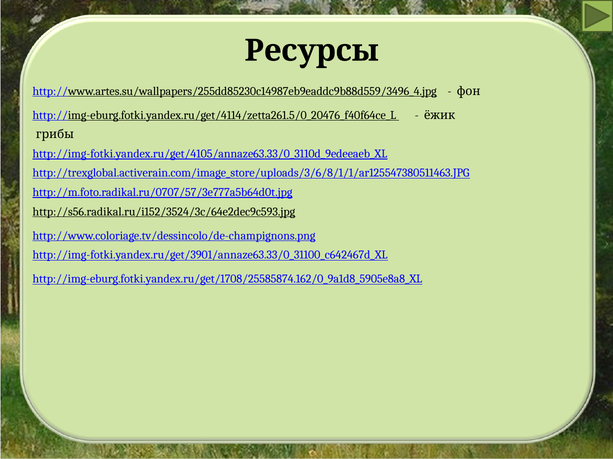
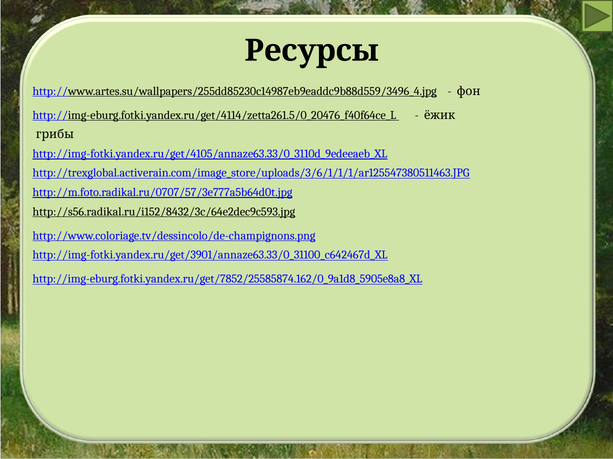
http://trexglobal.activerain.com/image_store/uploads/3/6/8/1/1/ar125547380511463.JPG: http://trexglobal.activerain.com/image_store/uploads/3/6/8/1/1/ar125547380511463.JPG -> http://trexglobal.activerain.com/image_store/uploads/3/6/1/1/1/ar125547380511463.JPG
http://s56.radikal.ru/i152/3524/3c/64e2dec9c593.jpg: http://s56.radikal.ru/i152/3524/3c/64e2dec9c593.jpg -> http://s56.radikal.ru/i152/8432/3c/64e2dec9c593.jpg
http://img-eburg.fotki.yandex.ru/get/1708/25585874.162/0_9a1d8_5905e8a8_XL: http://img-eburg.fotki.yandex.ru/get/1708/25585874.162/0_9a1d8_5905e8a8_XL -> http://img-eburg.fotki.yandex.ru/get/7852/25585874.162/0_9a1d8_5905e8a8_XL
